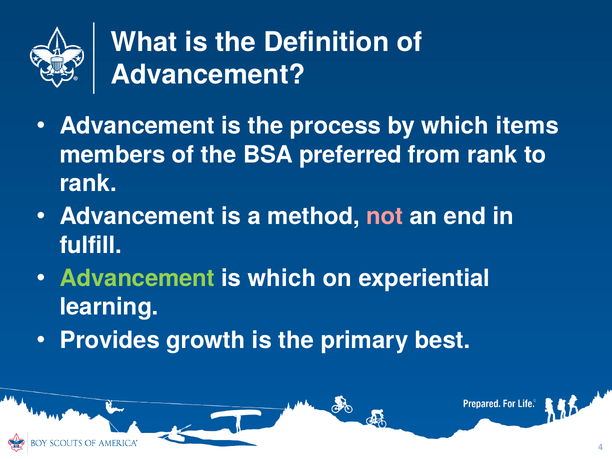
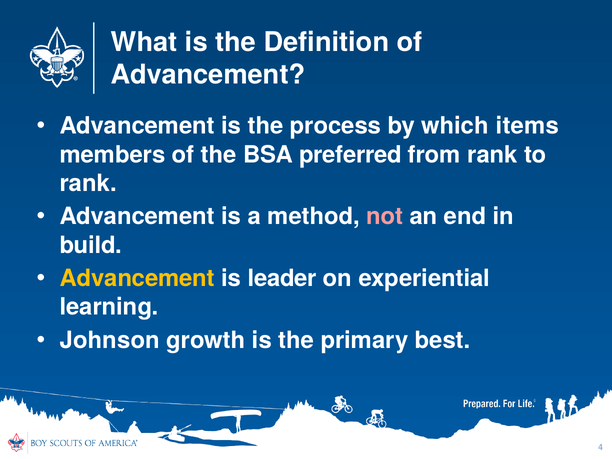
fulfill: fulfill -> build
Advancement at (137, 279) colour: light green -> yellow
is which: which -> leader
Provides: Provides -> Johnson
